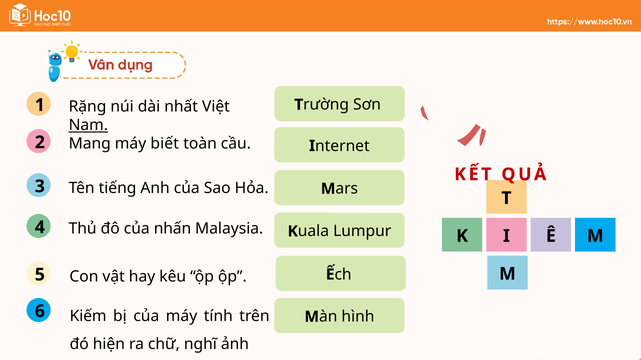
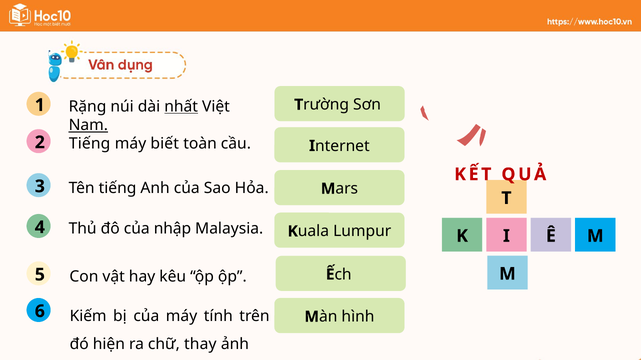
nhất underline: none -> present
2 Mang: Mang -> Tiếng
nhấn: nhấn -> nhập
nghĩ: nghĩ -> thay
